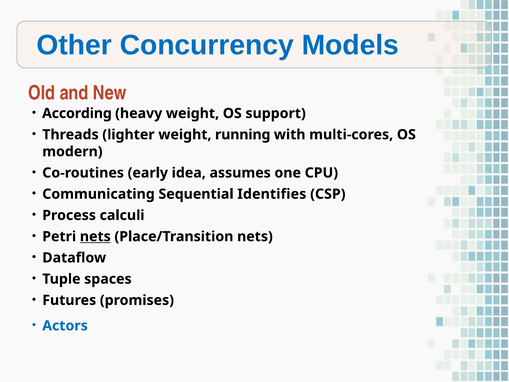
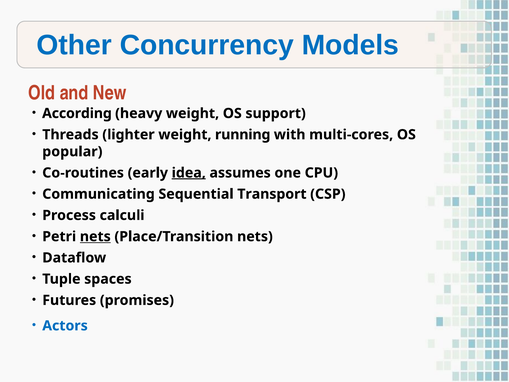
modern: modern -> popular
idea underline: none -> present
Identifies: Identifies -> Transport
